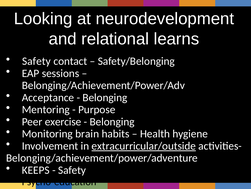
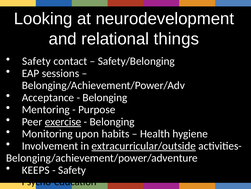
learns: learns -> things
exercise underline: none -> present
brain: brain -> upon
